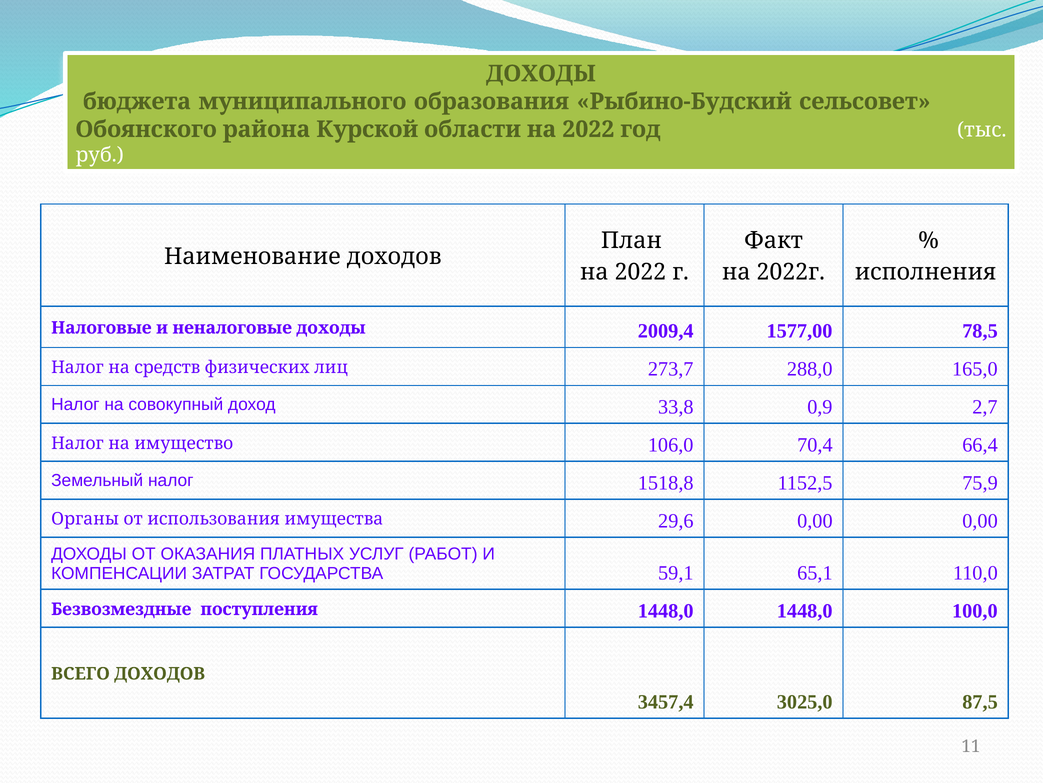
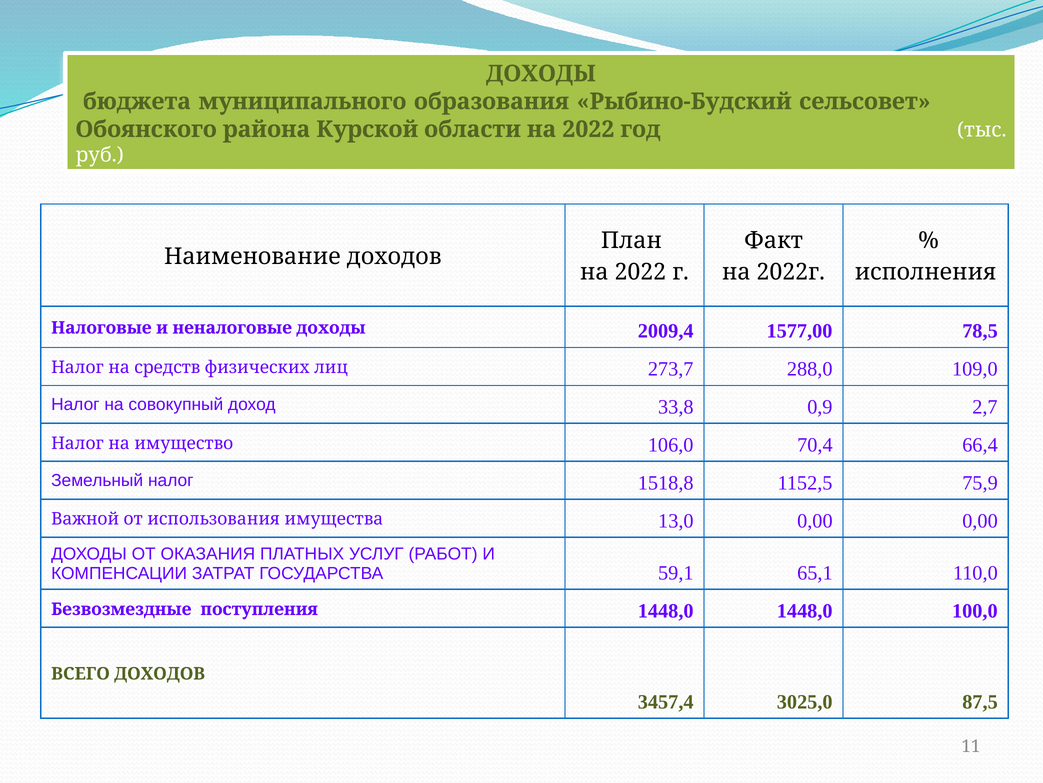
165,0: 165,0 -> 109,0
Органы: Органы -> Важной
29,6: 29,6 -> 13,0
